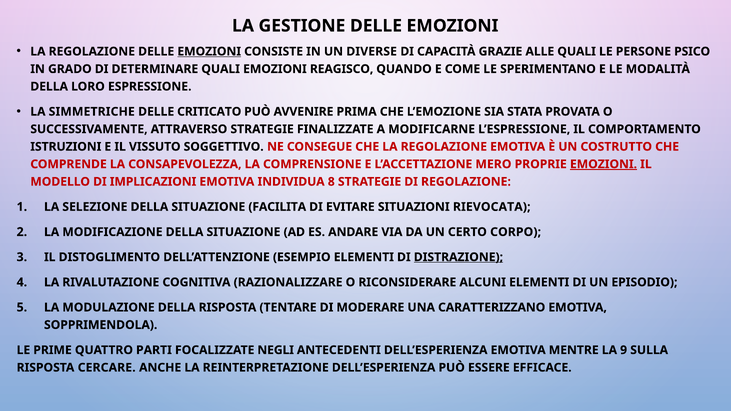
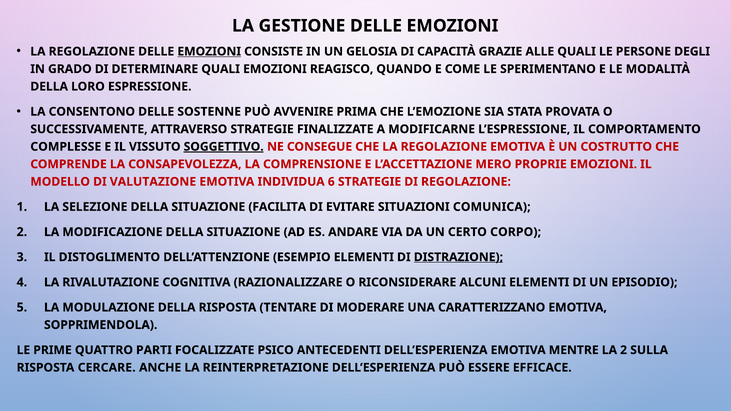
DIVERSE: DIVERSE -> GELOSIA
PSICO: PSICO -> DEGLI
SIMMETRICHE: SIMMETRICHE -> CONSENTONO
CRITICATO: CRITICATO -> SOSTENNE
ISTRUZIONI: ISTRUZIONI -> COMPLESSE
SOGGETTIVO underline: none -> present
EMOZIONI at (603, 164) underline: present -> none
IMPLICAZIONI: IMPLICAZIONI -> VALUTAZIONE
8: 8 -> 6
RIEVOCATA: RIEVOCATA -> COMUNICA
NEGLI: NEGLI -> PSICO
LA 9: 9 -> 2
